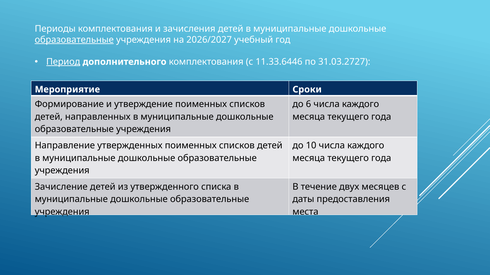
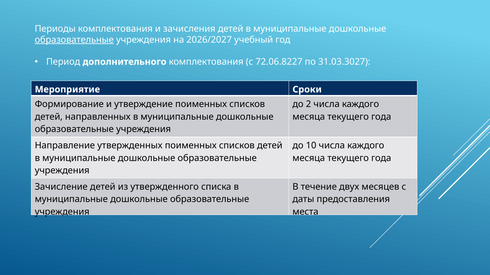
Период underline: present -> none
11.33.6446: 11.33.6446 -> 72.06.8227
31.03.2727: 31.03.2727 -> 31.03.3027
6: 6 -> 2
